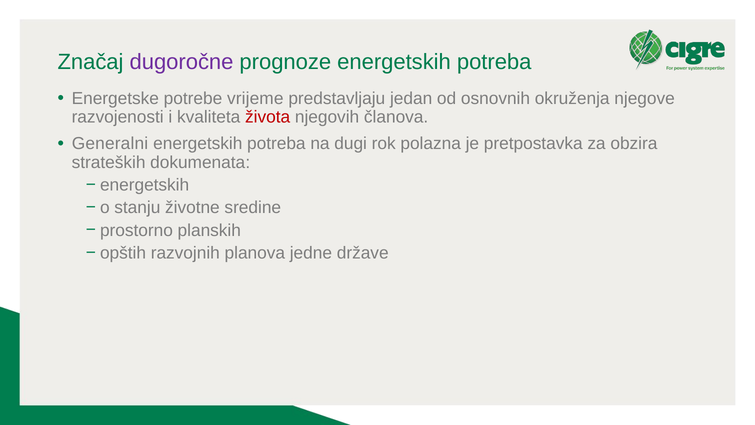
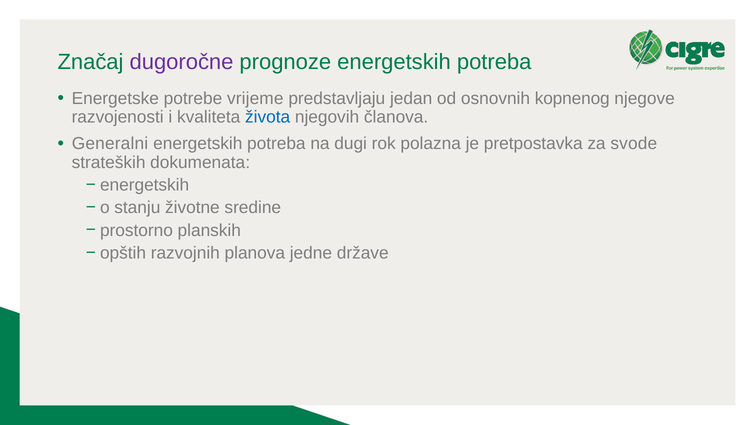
okruženja: okruženja -> kopnenog
života colour: red -> blue
obzira: obzira -> svode
